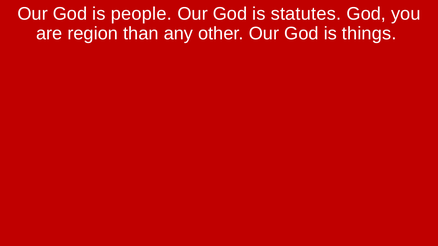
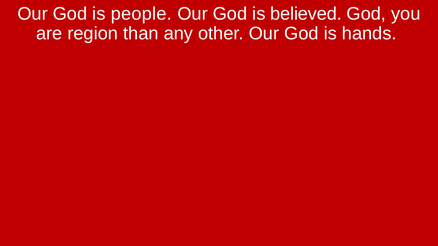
statutes: statutes -> believed
things: things -> hands
